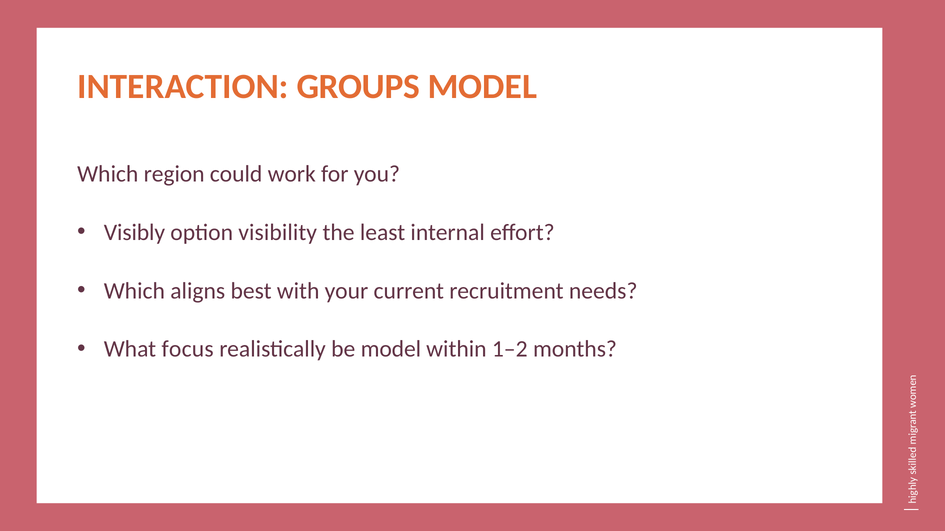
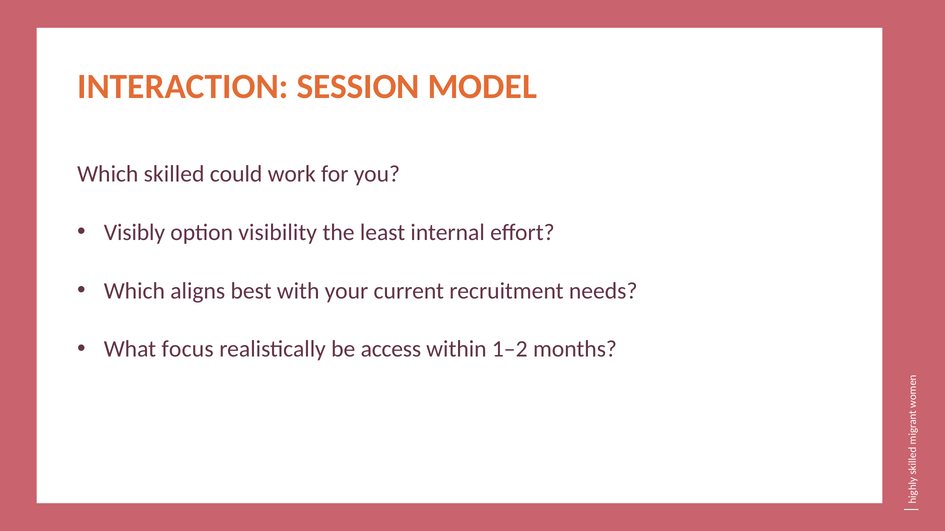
GROUPS: GROUPS -> SESSION
region: region -> skilled
be model: model -> access
